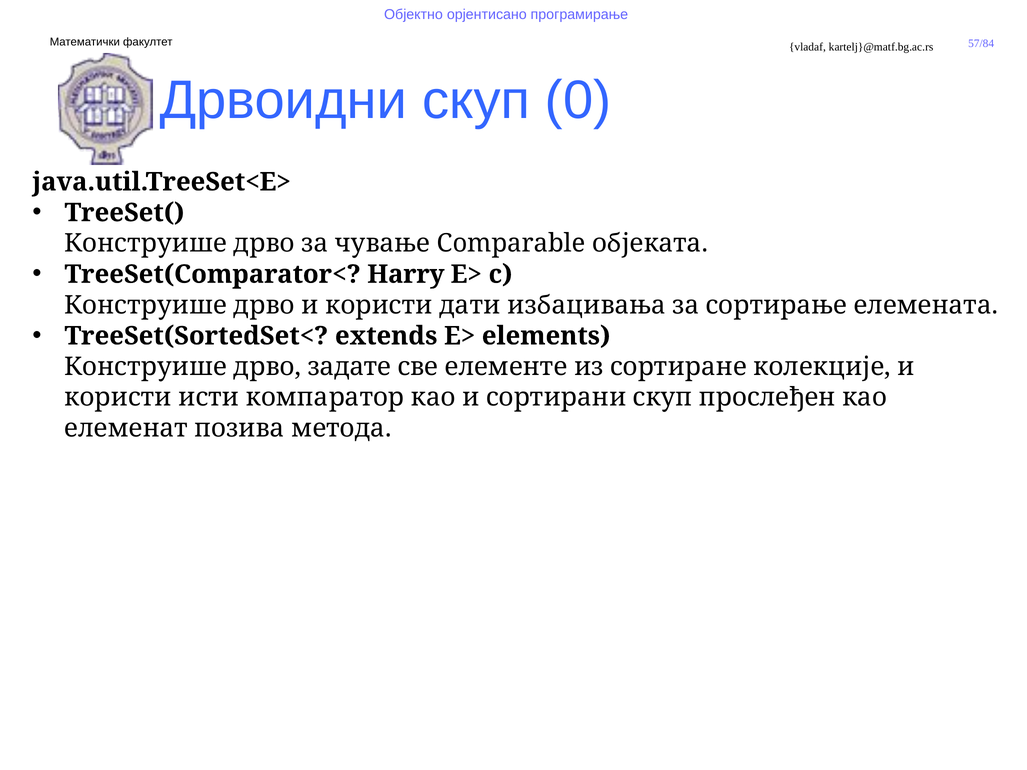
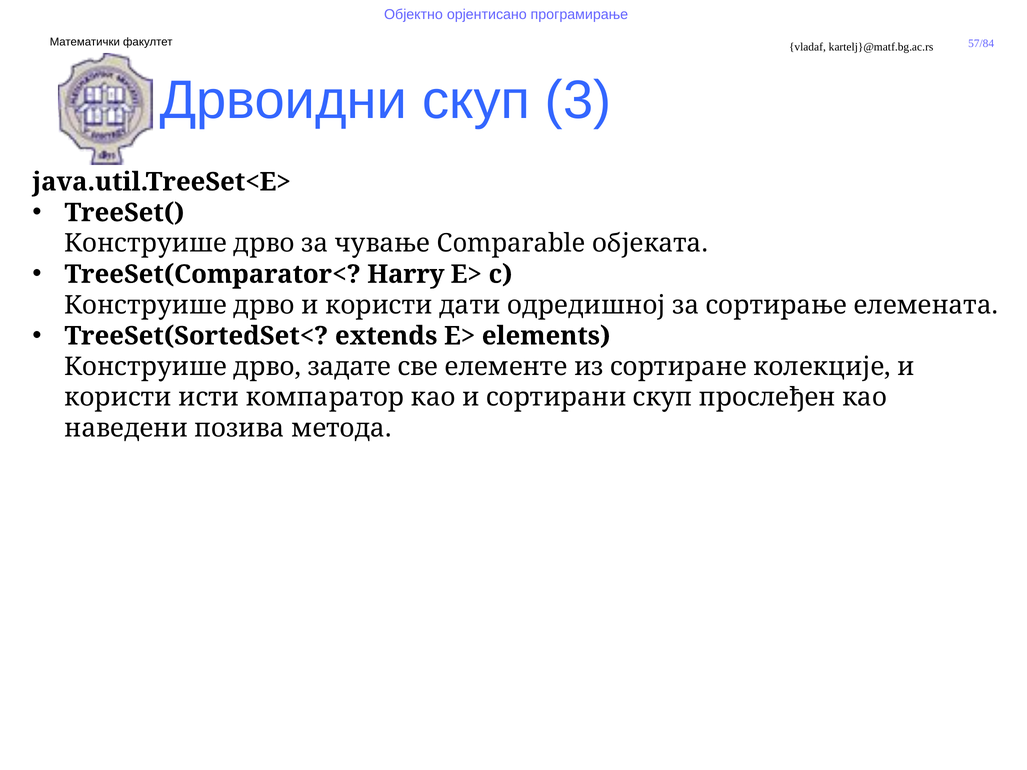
0: 0 -> 3
избацивања: избацивања -> одредишној
елеменат: елеменат -> наведени
